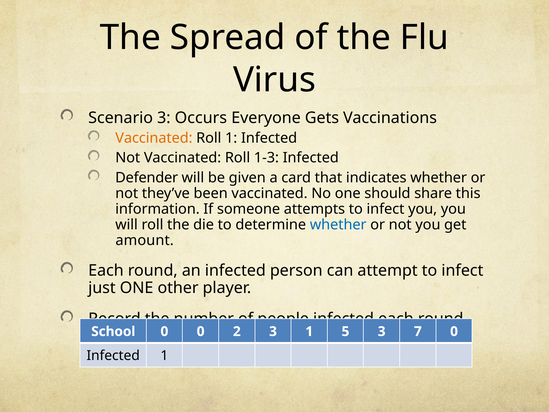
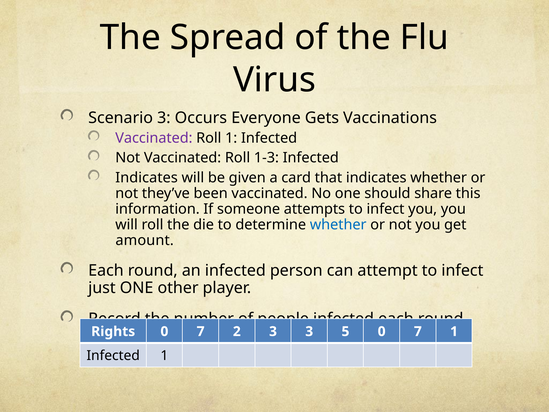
Vaccinated at (154, 138) colour: orange -> purple
Defender at (147, 178): Defender -> Indicates
School: School -> Rights
0 at (201, 331): 0 -> 7
3 1: 1 -> 3
5 3: 3 -> 0
7 0: 0 -> 1
